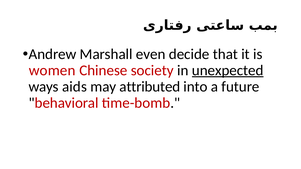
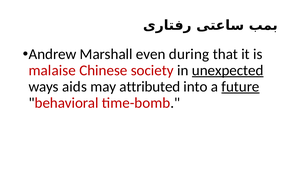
decide: decide -> during
women: women -> malaise
future underline: none -> present
